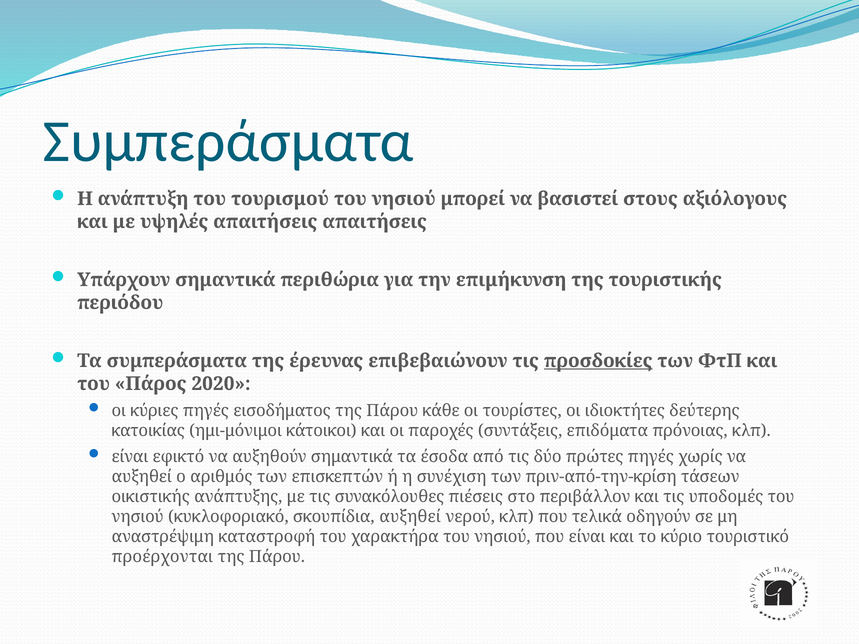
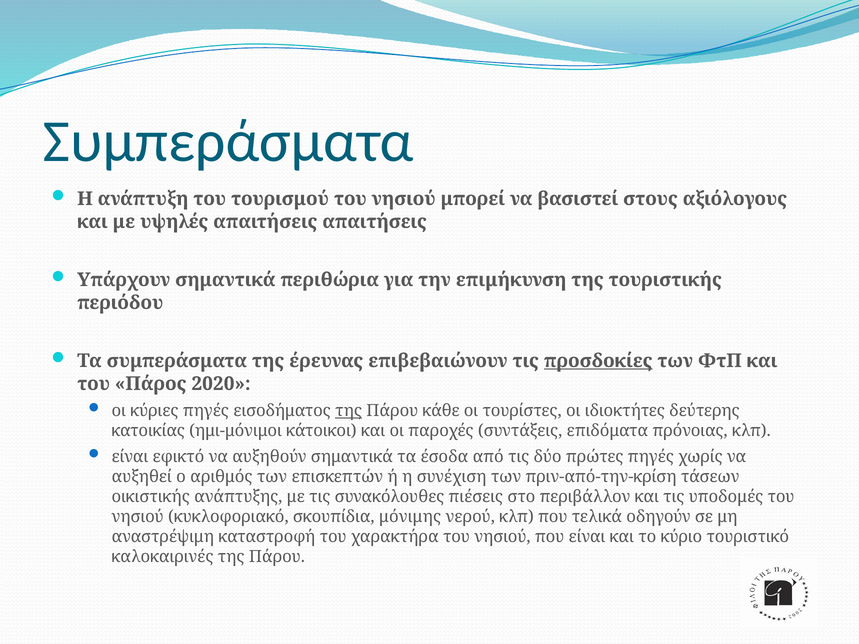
της at (349, 411) underline: none -> present
σκουπίδια αυξηθεί: αυξηθεί -> μόνιμης
προέρχονται: προέρχονται -> καλοκαιρινές
